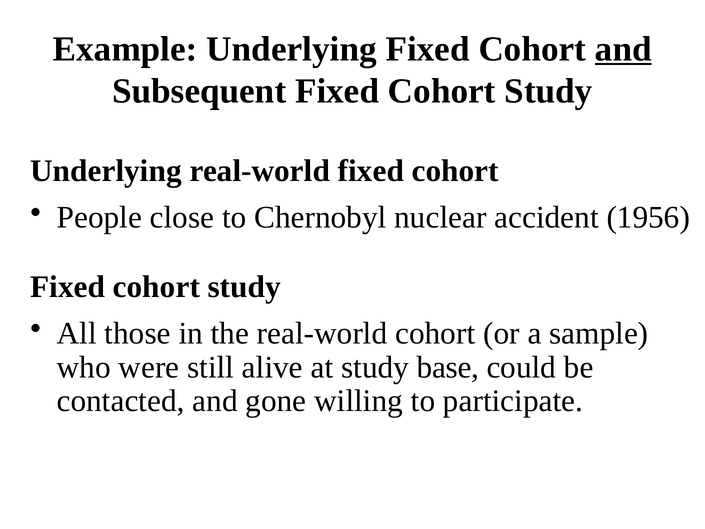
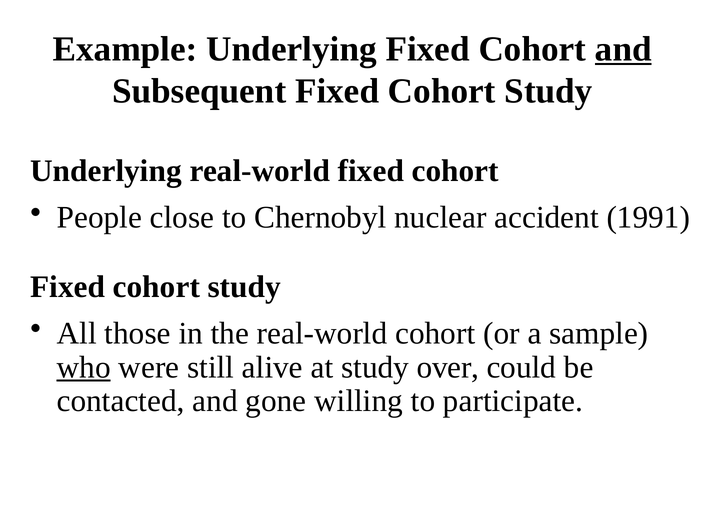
1956: 1956 -> 1991
who underline: none -> present
base: base -> over
